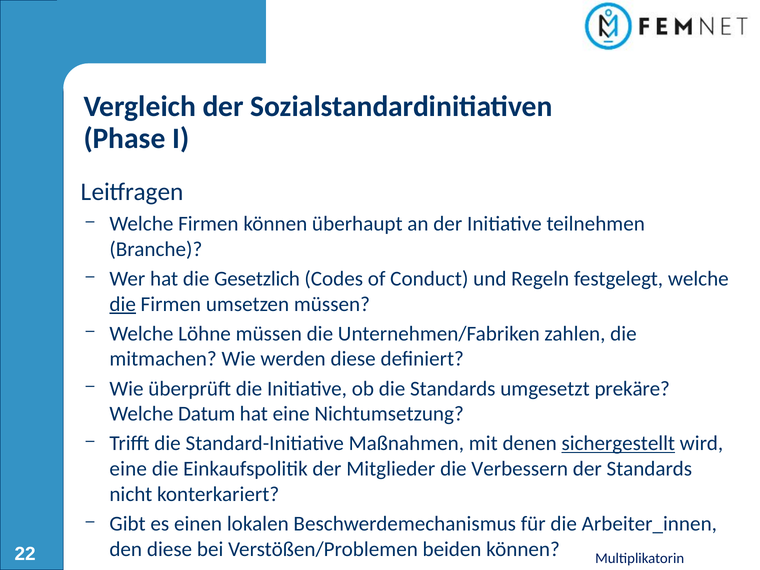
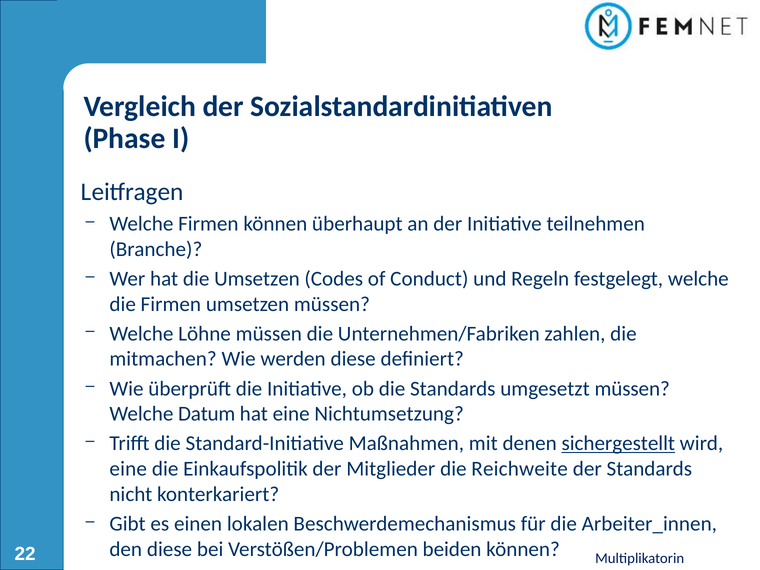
die Gesetzlich: Gesetzlich -> Umsetzen
die at (123, 304) underline: present -> none
umgesetzt prekäre: prekäre -> müssen
Verbessern: Verbessern -> Reichweite
